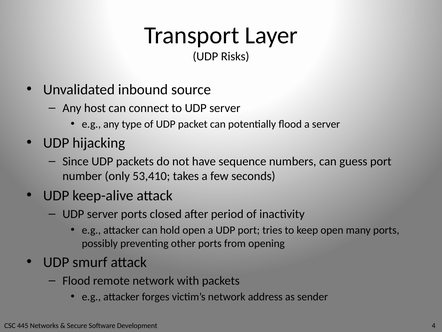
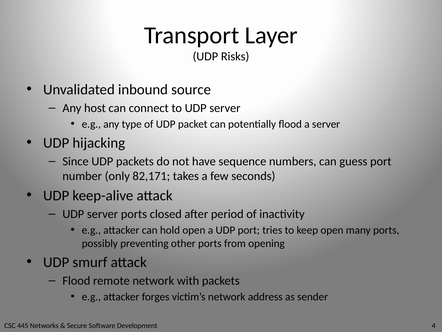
53,410: 53,410 -> 82,171
